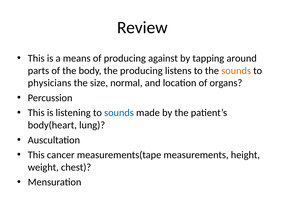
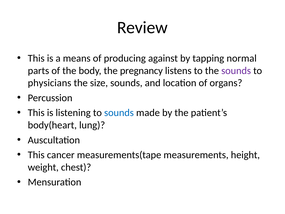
around: around -> normal
the producing: producing -> pregnancy
sounds at (236, 71) colour: orange -> purple
size normal: normal -> sounds
